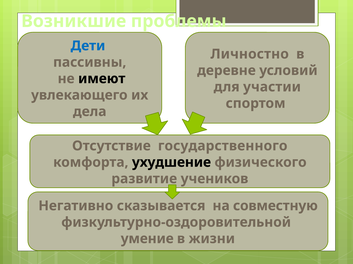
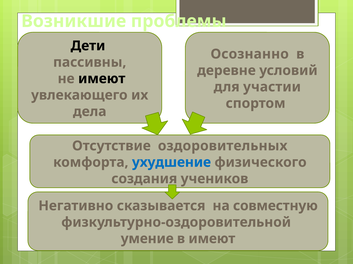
Дети colour: blue -> black
Личностно: Личностно -> Осознанно
государственного: государственного -> оздоровительных
ухудшение colour: black -> blue
развитие: развитие -> создания
в жизни: жизни -> имеют
